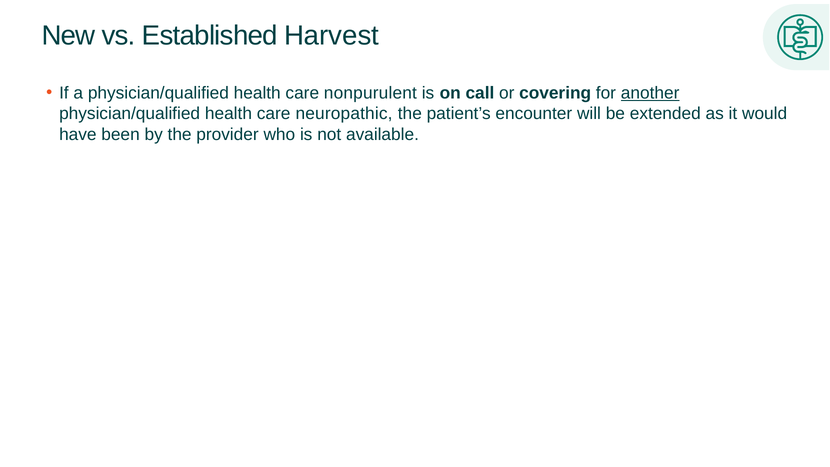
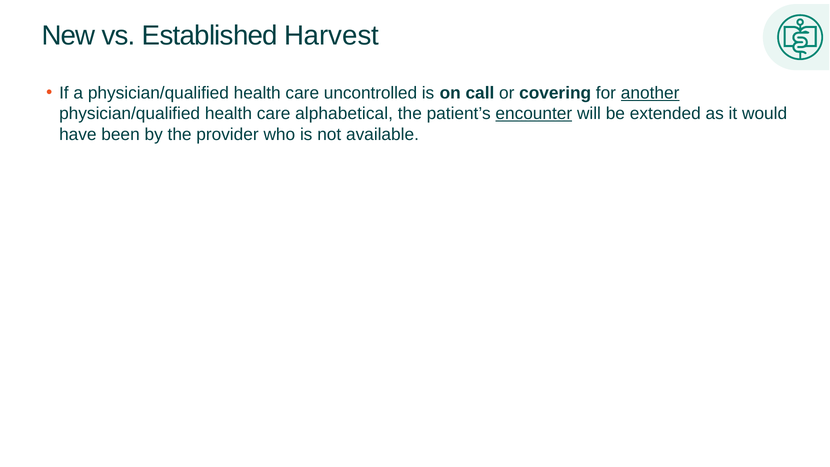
nonpurulent: nonpurulent -> uncontrolled
neuropathic: neuropathic -> alphabetical
encounter underline: none -> present
